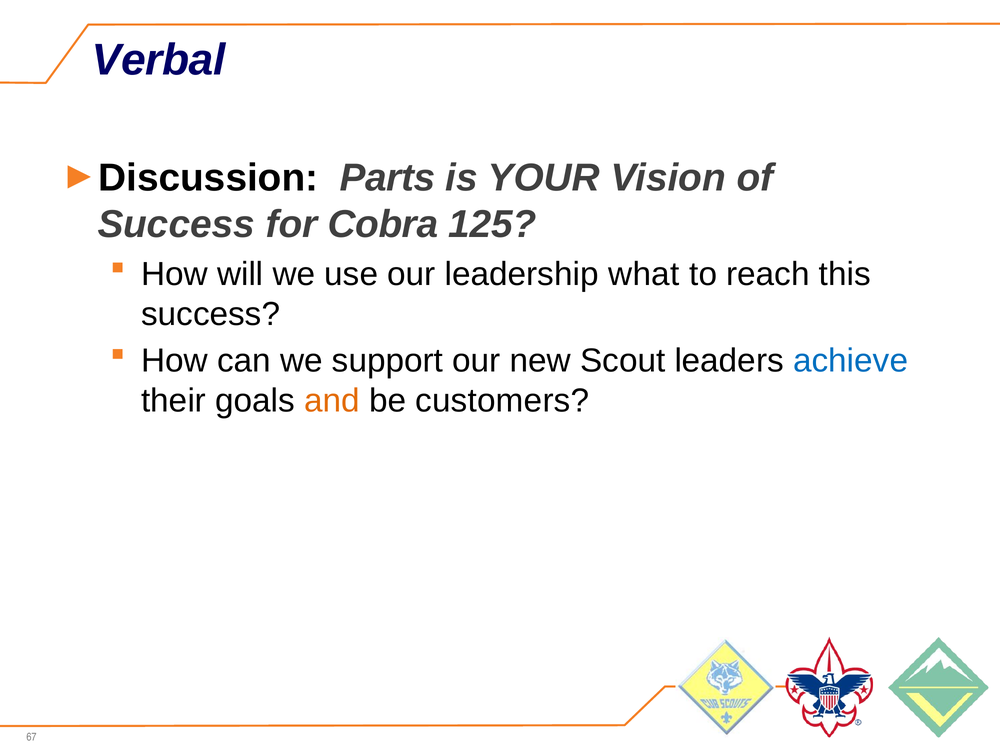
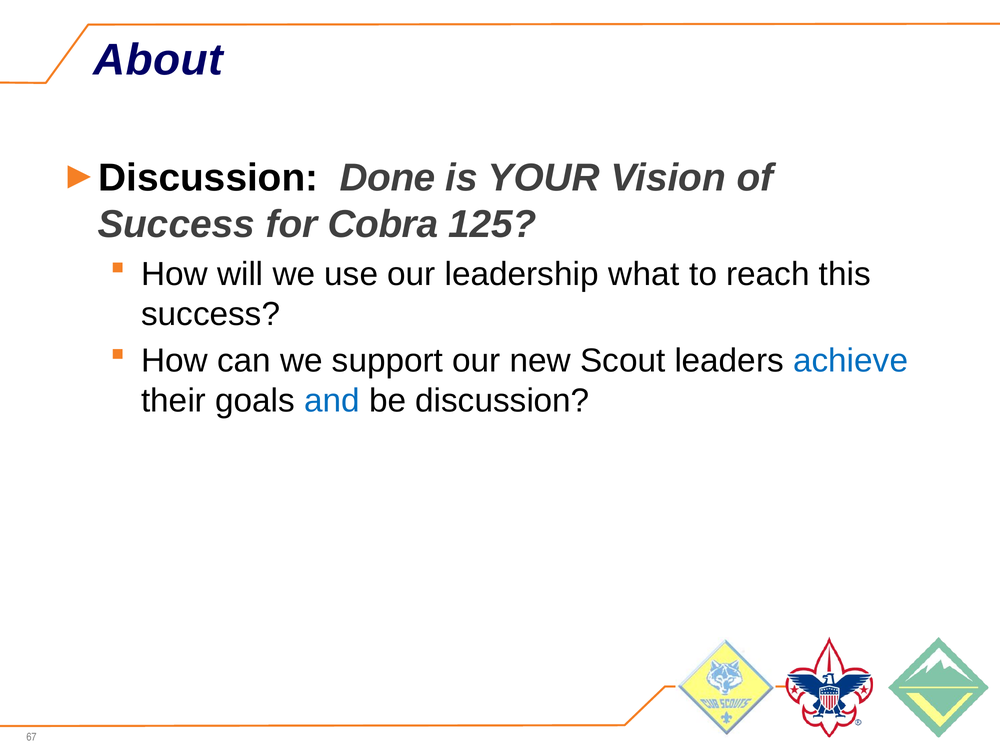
Verbal: Verbal -> About
Parts: Parts -> Done
and colour: orange -> blue
customers: customers -> discussion
